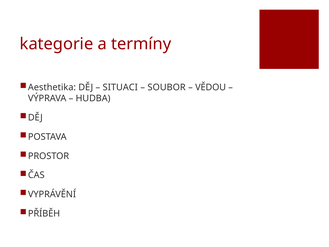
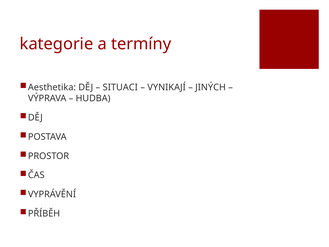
SOUBOR: SOUBOR -> VYNIKAJÍ
VĚDOU: VĚDOU -> JINÝCH
